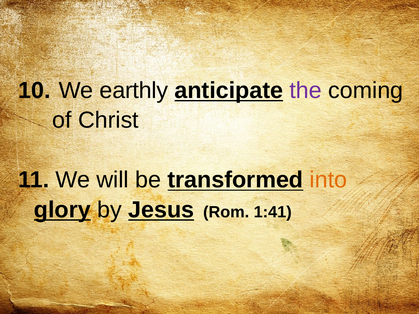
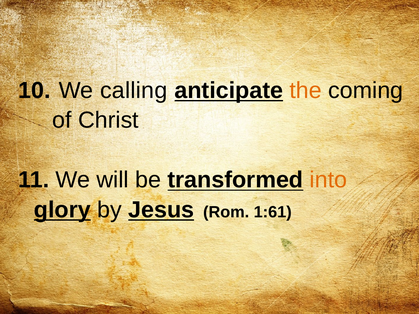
earthly: earthly -> calling
the colour: purple -> orange
1:41: 1:41 -> 1:61
